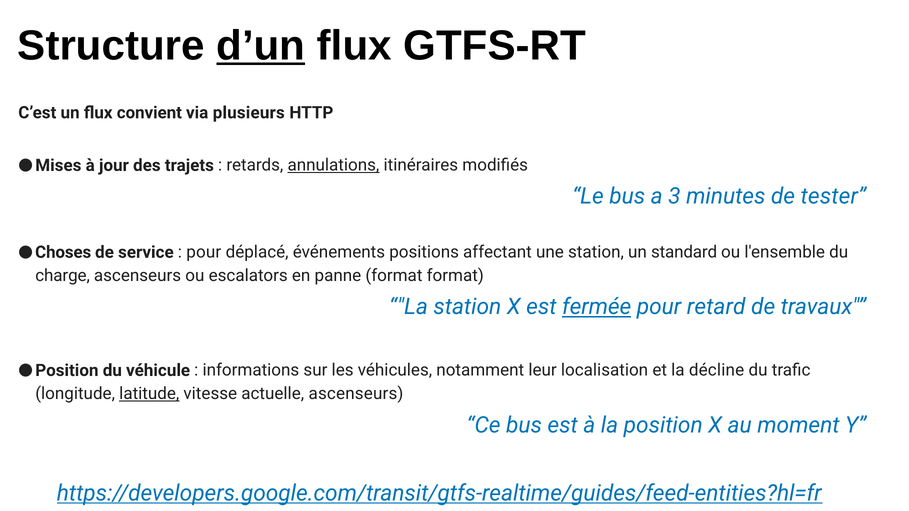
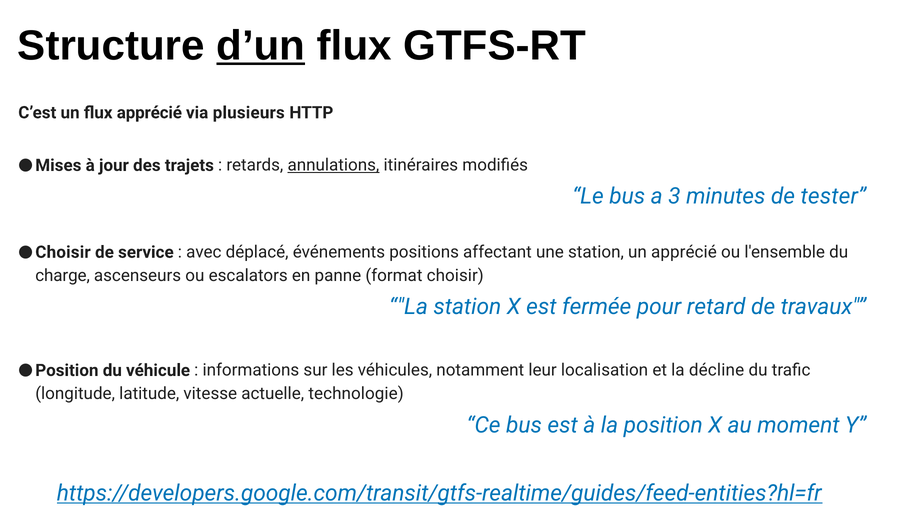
flux convient: convient -> apprécié
Choses at (63, 252): Choses -> Choisir
pour at (204, 252): pour -> avec
un standard: standard -> apprécié
format format: format -> choisir
fermée underline: present -> none
latitude underline: present -> none
actuelle ascenseurs: ascenseurs -> technologie
